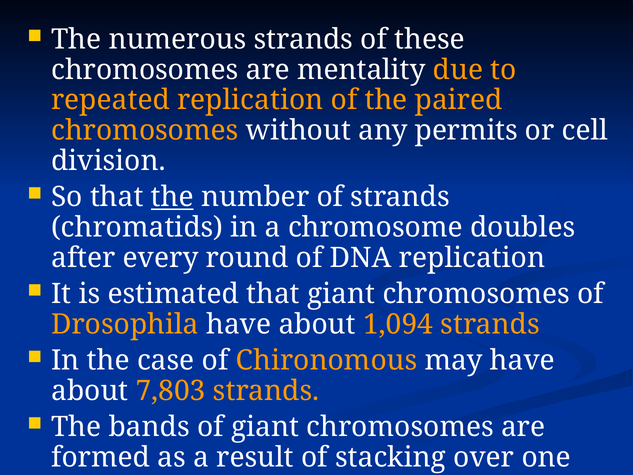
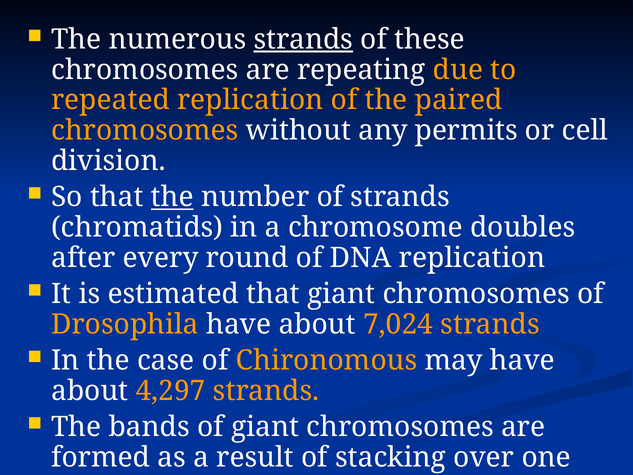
strands at (303, 39) underline: none -> present
mentality: mentality -> repeating
1,094: 1,094 -> 7,024
7,803: 7,803 -> 4,297
